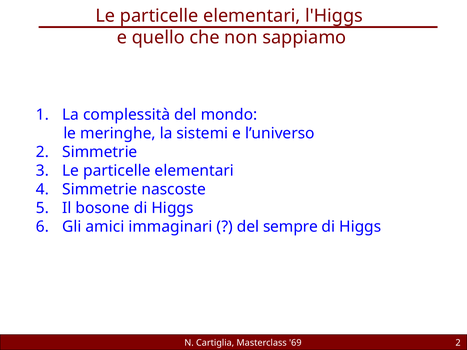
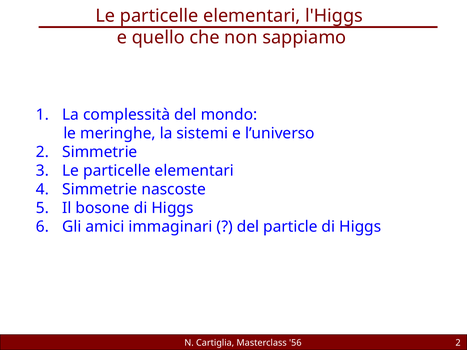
sempre: sempre -> particle
69: 69 -> 56
